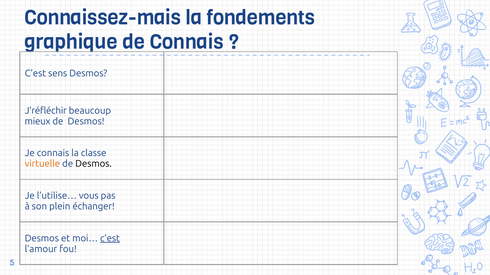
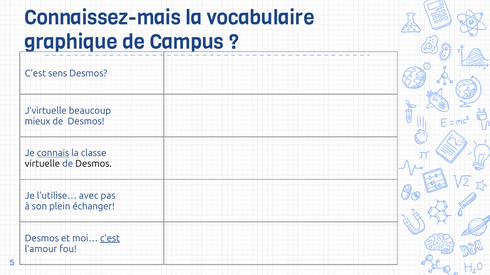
fondements: fondements -> vocabulaire
de Connais: Connais -> Campus
J’réfléchir: J’réfléchir -> J’virtuelle
connais at (53, 153) underline: none -> present
virtuelle colour: orange -> black
vous: vous -> avec
